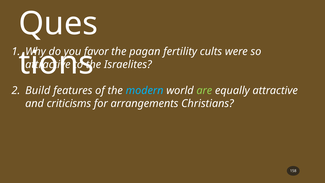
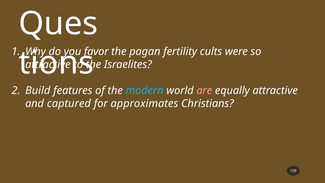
are colour: light green -> pink
criticisms: criticisms -> captured
arrangements: arrangements -> approximates
